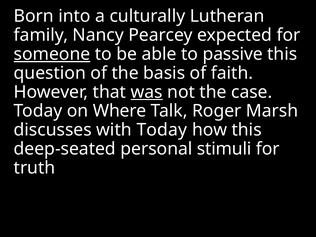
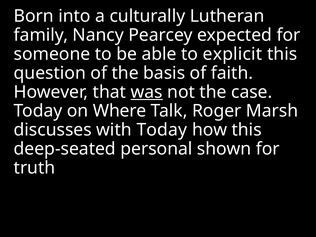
someone underline: present -> none
passive: passive -> explicit
stimuli: stimuli -> shown
